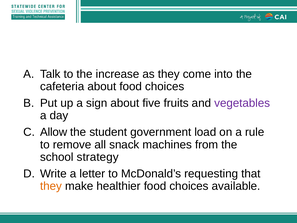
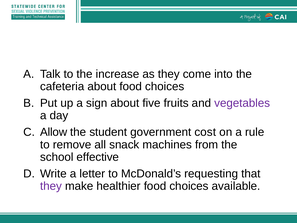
load: load -> cost
strategy: strategy -> effective
they at (51, 186) colour: orange -> purple
